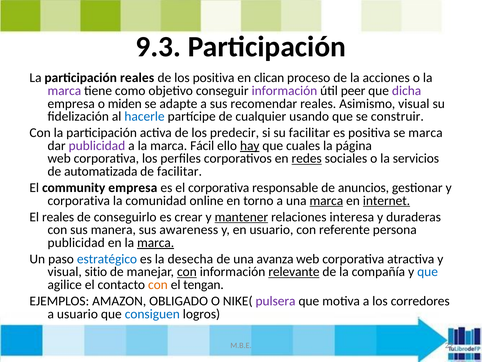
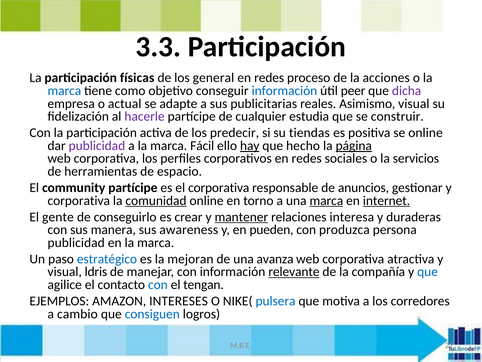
9.3: 9.3 -> 3.3
participación reales: reales -> físicas
los positiva: positiva -> general
clican at (269, 78): clican -> redes
marca at (64, 91) colour: purple -> blue
información at (284, 91) colour: purple -> blue
miden: miden -> actual
recomendar: recomendar -> publicitarias
hacerle colour: blue -> purple
usando: usando -> estudia
su facilitar: facilitar -> tiendas
se marca: marca -> online
cuales: cuales -> hecho
página underline: none -> present
redes at (307, 158) underline: present -> none
automatizada: automatizada -> herramientas
de facilitar: facilitar -> espacio
community empresa: empresa -> partícipe
comunidad underline: none -> present
El reales: reales -> gente
en usuario: usuario -> pueden
referente: referente -> produzca
marca at (156, 242) underline: present -> none
desecha: desecha -> mejoran
sitio: sitio -> ldris
con at (187, 272) underline: present -> none
con at (158, 284) colour: orange -> blue
OBLIGADO: OBLIGADO -> INTERESES
pulsera colour: purple -> blue
a usuario: usuario -> cambio
